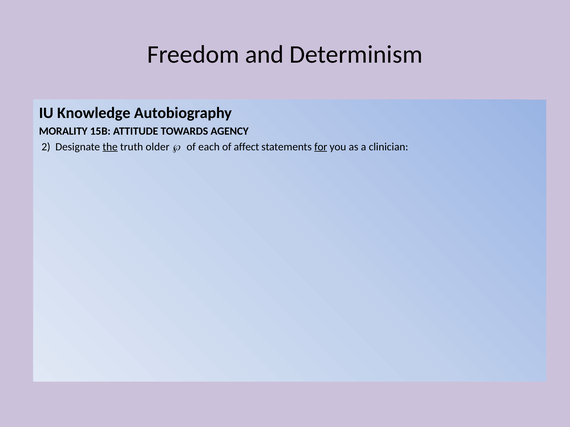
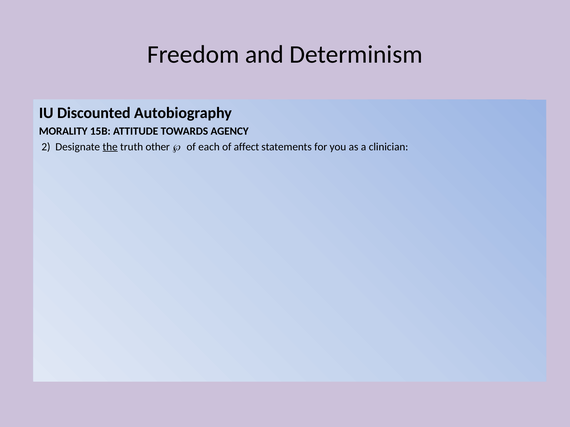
Knowledge: Knowledge -> Discounted
older: older -> other
for underline: present -> none
